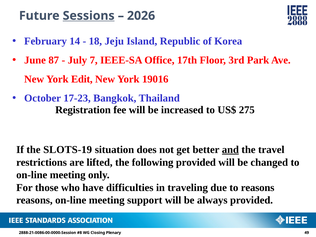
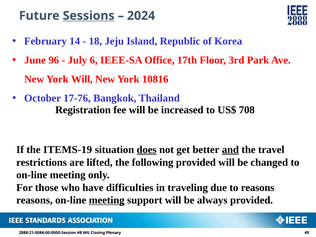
2026: 2026 -> 2024
87: 87 -> 96
7: 7 -> 6
York Edit: Edit -> Will
19016: 19016 -> 10816
17-23: 17-23 -> 17-76
275: 275 -> 708
SLOTS-19: SLOTS-19 -> ITEMS-19
does underline: none -> present
meeting at (107, 200) underline: none -> present
